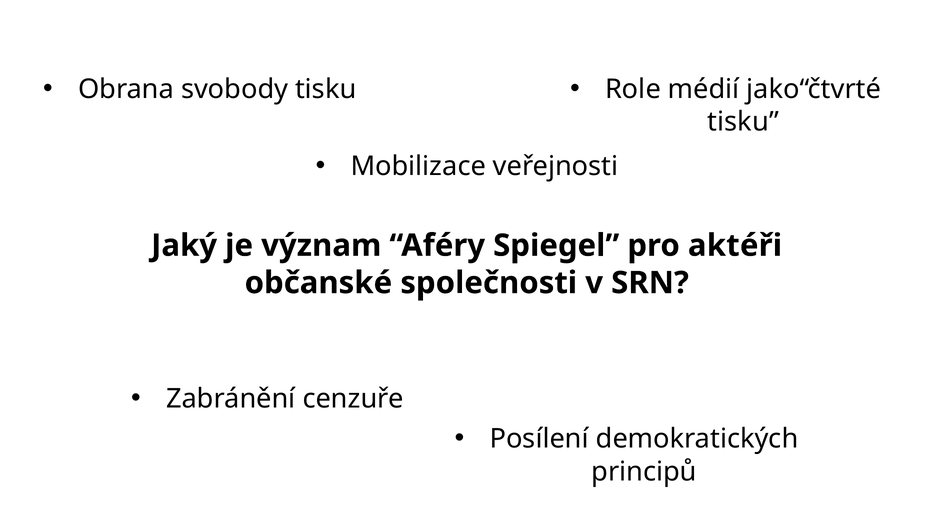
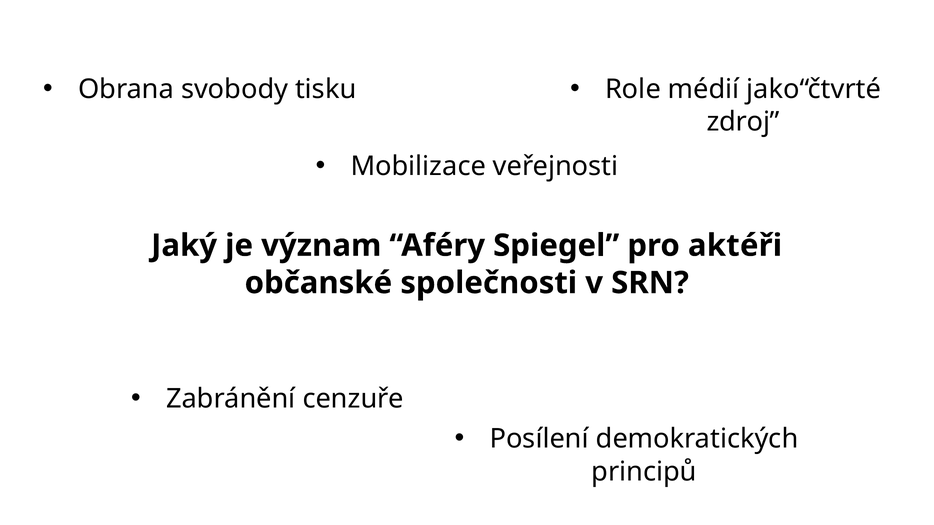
tisku at (743, 122): tisku -> zdroj
